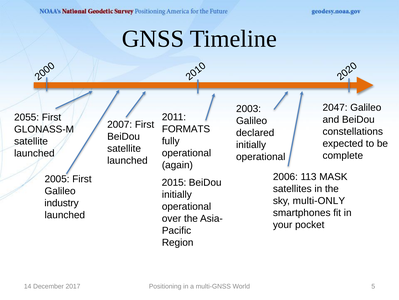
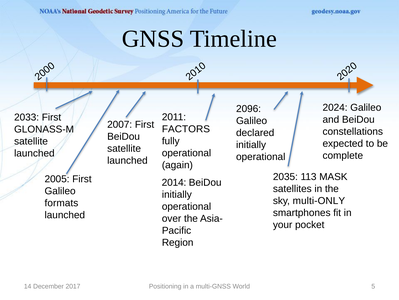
2047: 2047 -> 2024
2003: 2003 -> 2096
2055: 2055 -> 2033
FORMATS: FORMATS -> FACTORS
2006: 2006 -> 2035
2015: 2015 -> 2014
industry: industry -> formats
